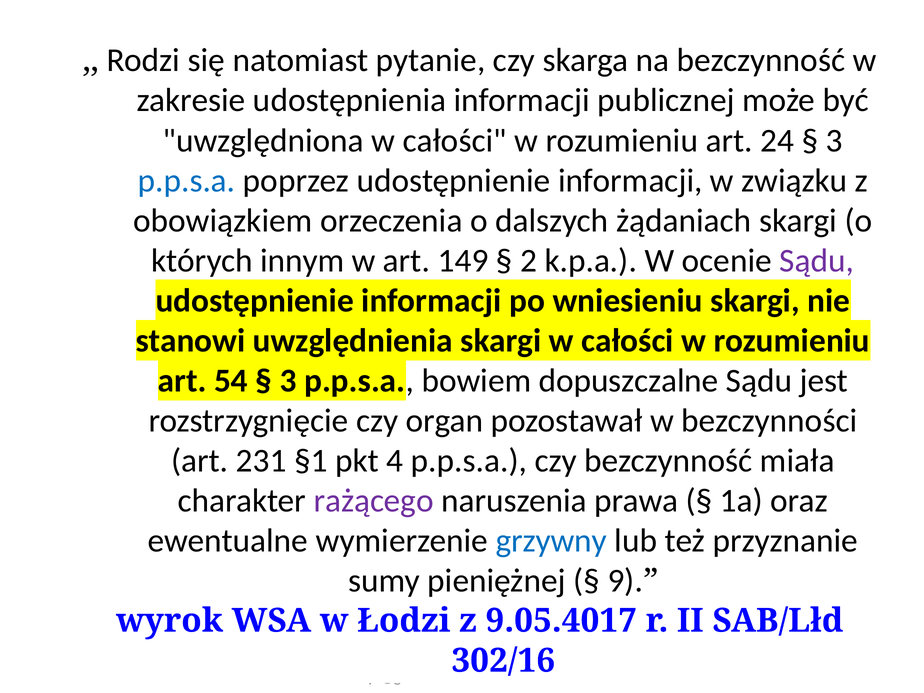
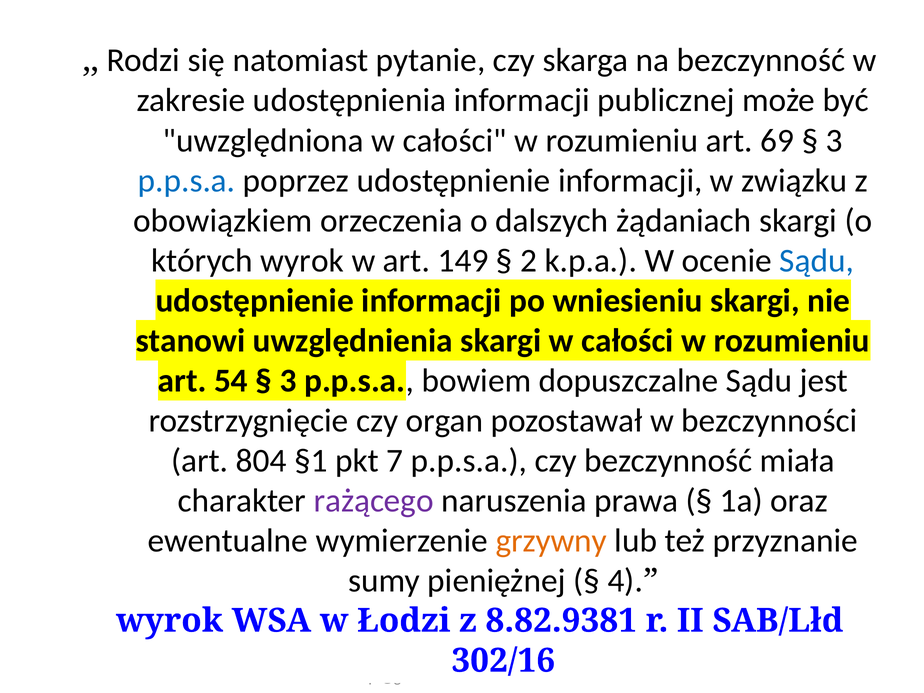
24: 24 -> 69
których innym: innym -> wyrok
Sądu at (817, 261) colour: purple -> blue
231: 231 -> 804
4: 4 -> 7
grzywny colour: blue -> orange
9: 9 -> 4
9.05.4017: 9.05.4017 -> 8.82.9381
